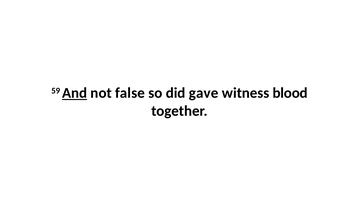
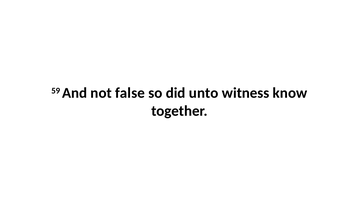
And underline: present -> none
gave: gave -> unto
blood: blood -> know
